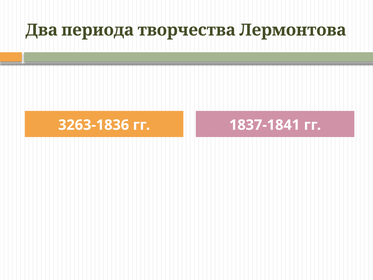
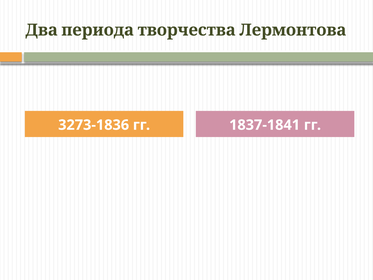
3263-1836: 3263-1836 -> 3273-1836
